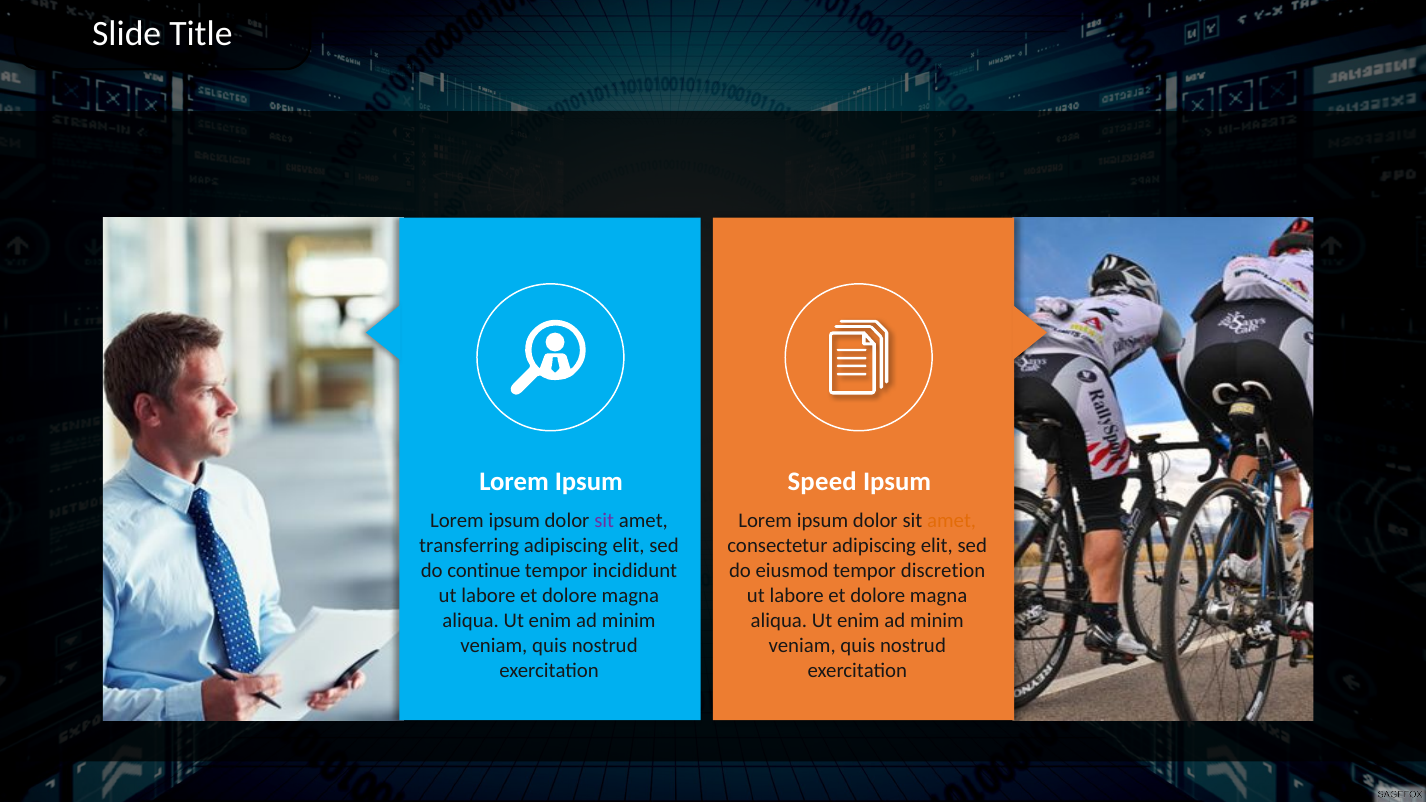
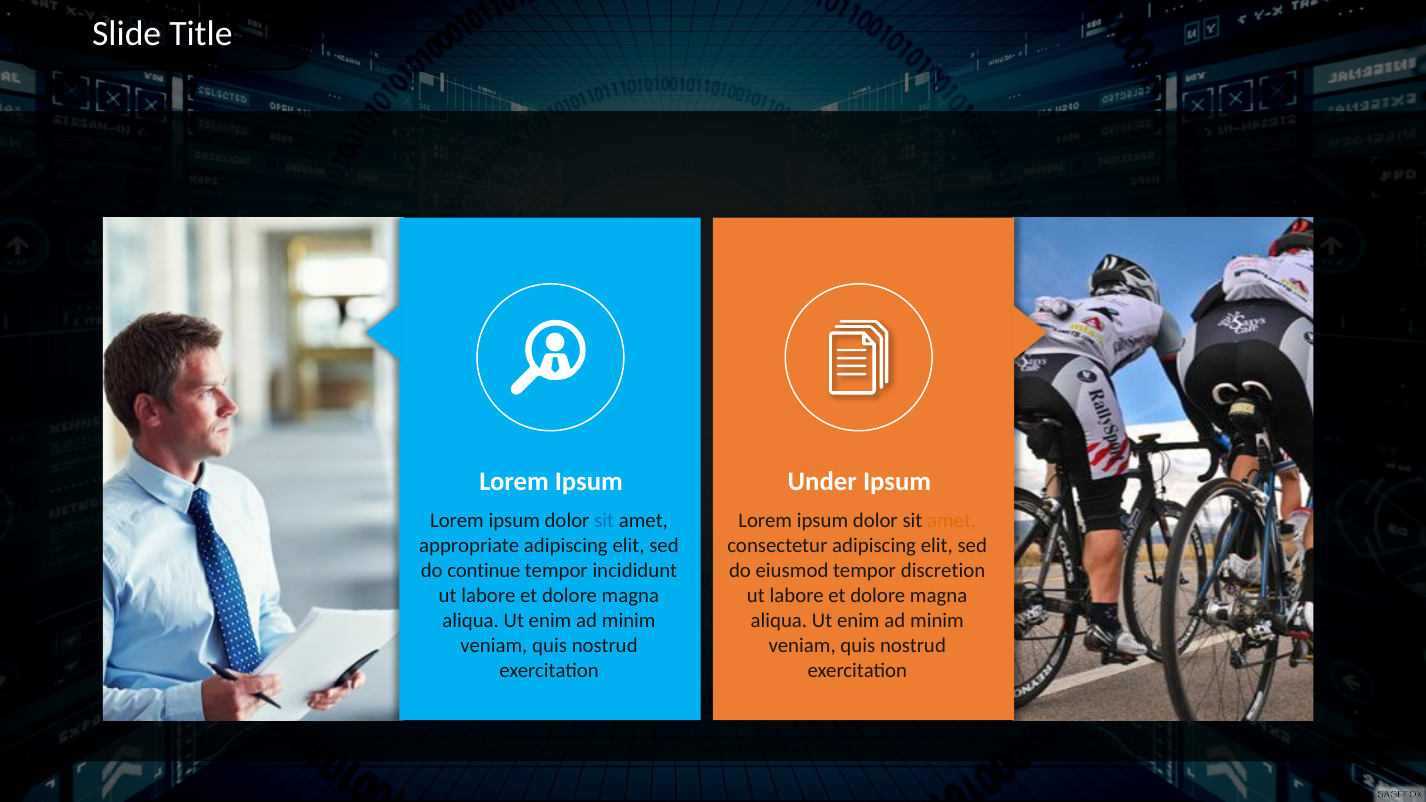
Speed: Speed -> Under
sit at (604, 521) colour: purple -> blue
transferring: transferring -> appropriate
